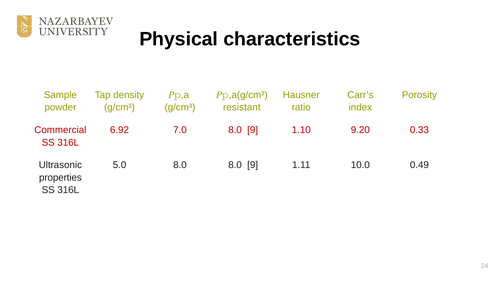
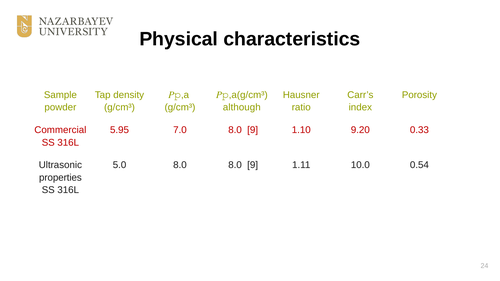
resistant: resistant -> although
6.92: 6.92 -> 5.95
0.49: 0.49 -> 0.54
